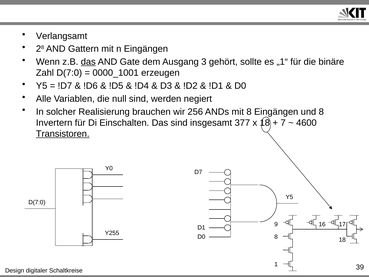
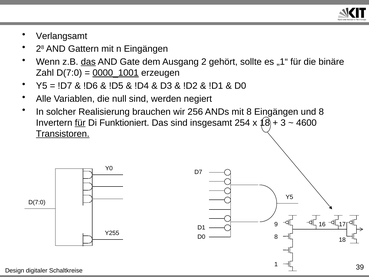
3: 3 -> 2
0000_1001 underline: none -> present
für at (80, 123) underline: none -> present
Einschalten: Einschalten -> Funktioniert
377: 377 -> 254
7: 7 -> 3
